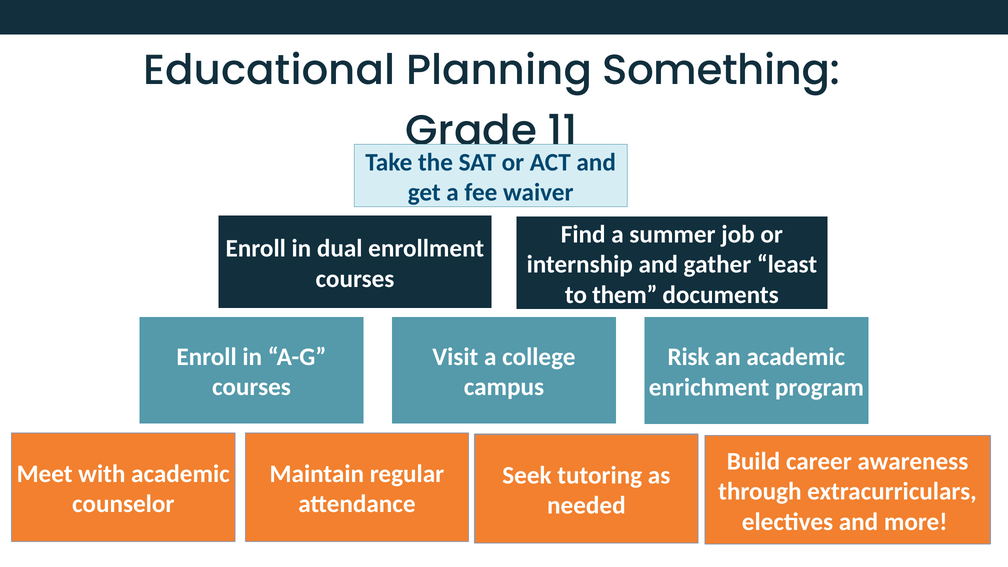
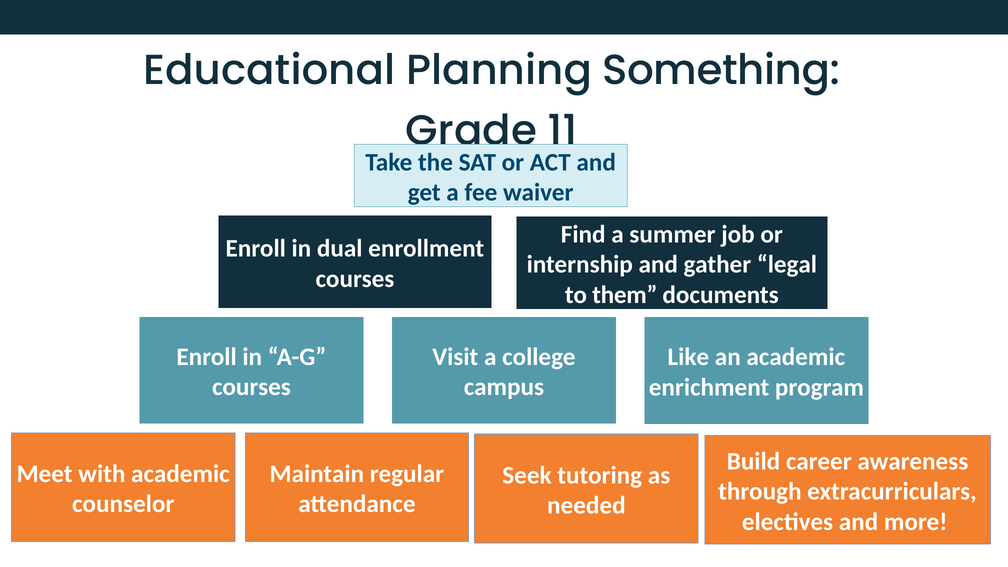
least: least -> legal
Risk: Risk -> Like
